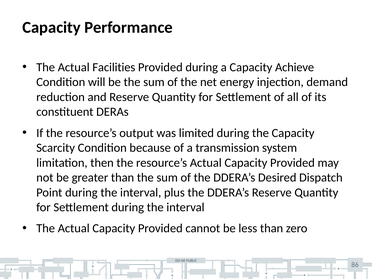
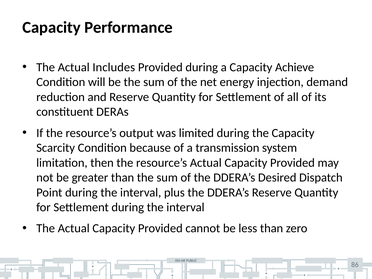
Facilities: Facilities -> Includes
